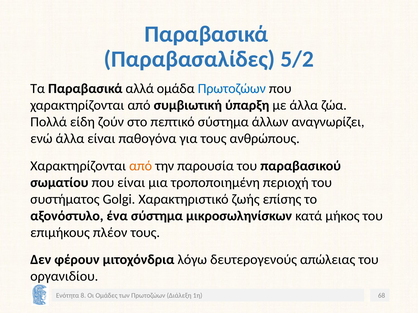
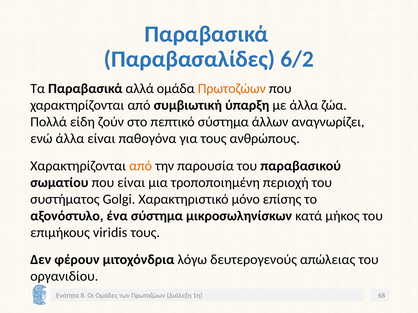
5/2: 5/2 -> 6/2
Πρωτοζώων at (232, 89) colour: blue -> orange
ζωής: ζωής -> μόνο
πλέον: πλέον -> viridis
